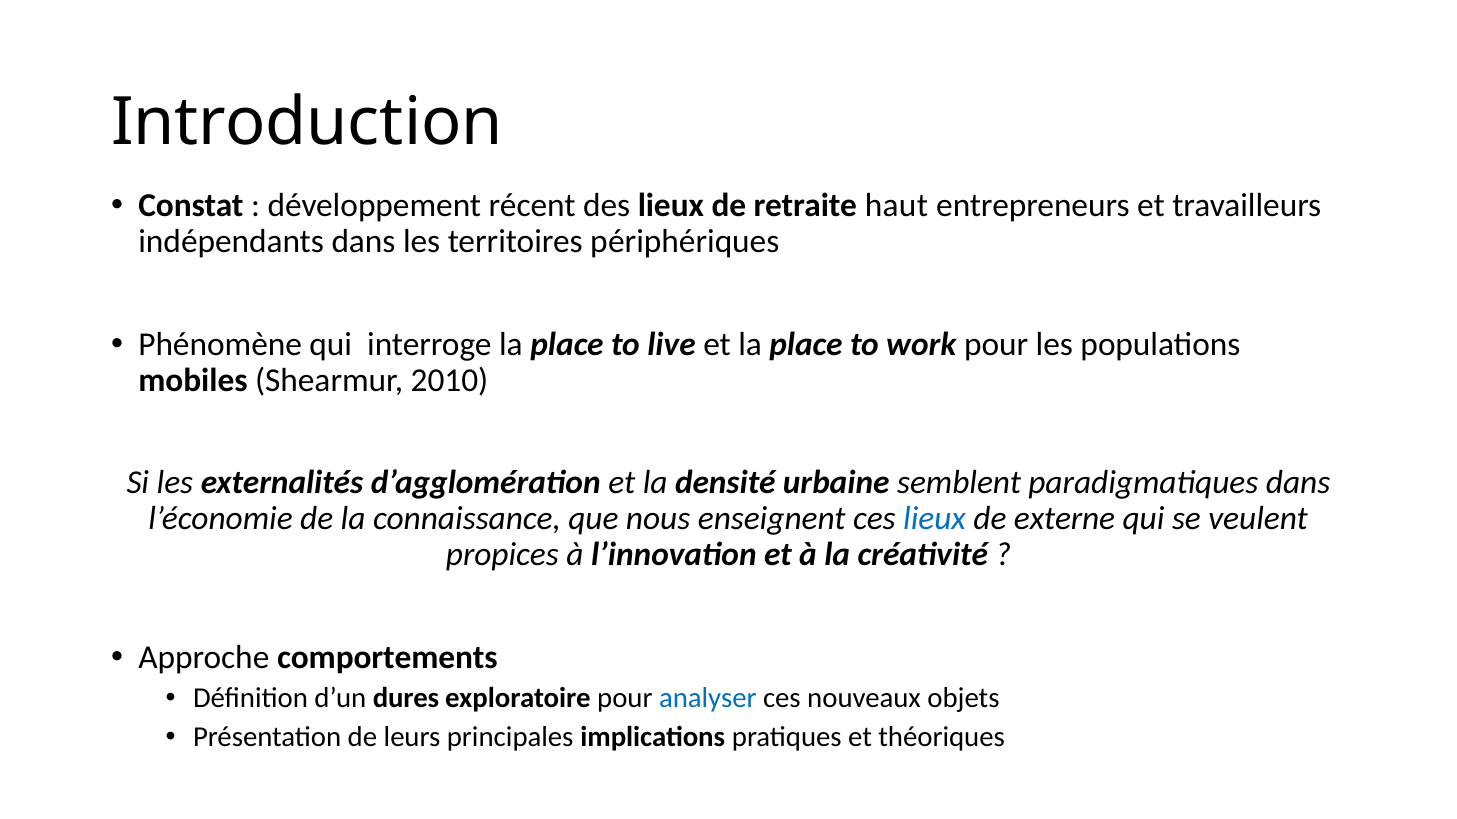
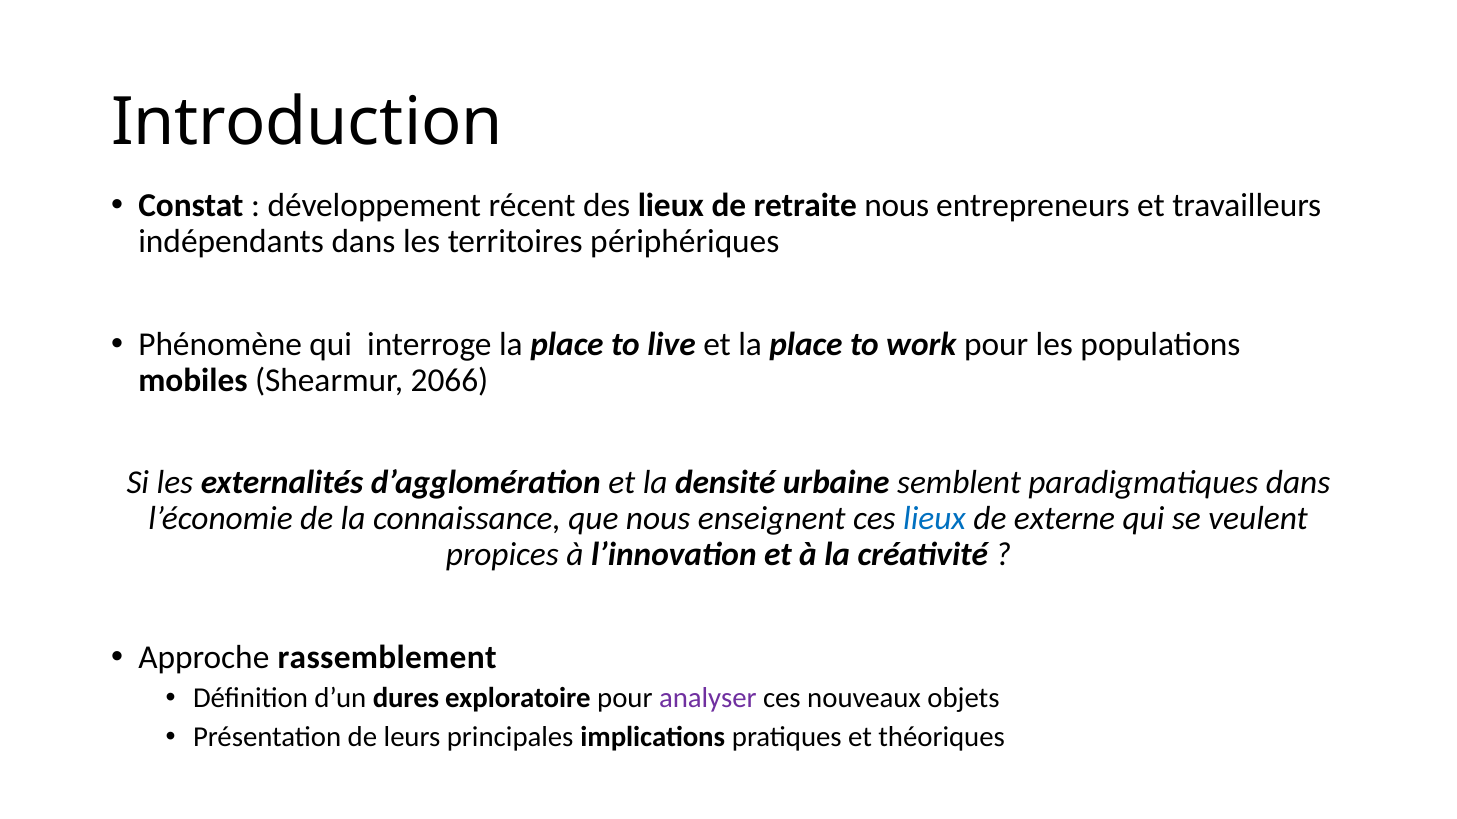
retraite haut: haut -> nous
2010: 2010 -> 2066
comportements: comportements -> rassemblement
analyser colour: blue -> purple
